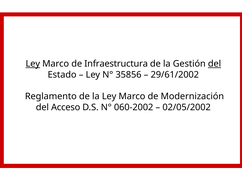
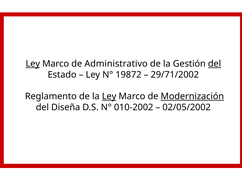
Infraestructura: Infraestructura -> Administrativo
35856: 35856 -> 19872
29/61/2002: 29/61/2002 -> 29/71/2002
Ley at (109, 97) underline: none -> present
Modernización underline: none -> present
Acceso: Acceso -> Diseña
060-2002: 060-2002 -> 010-2002
